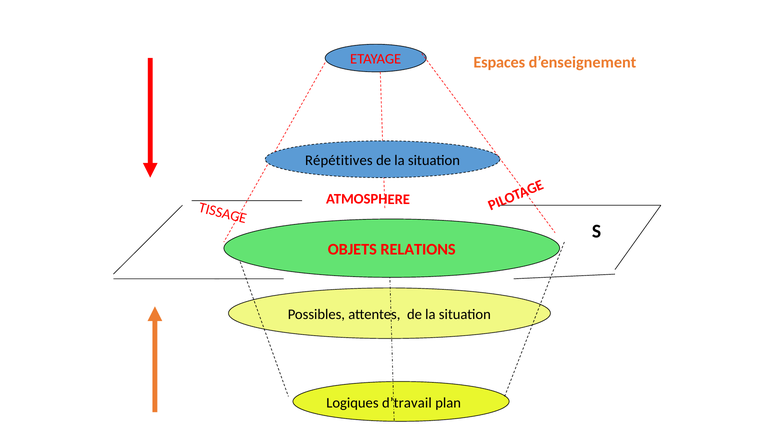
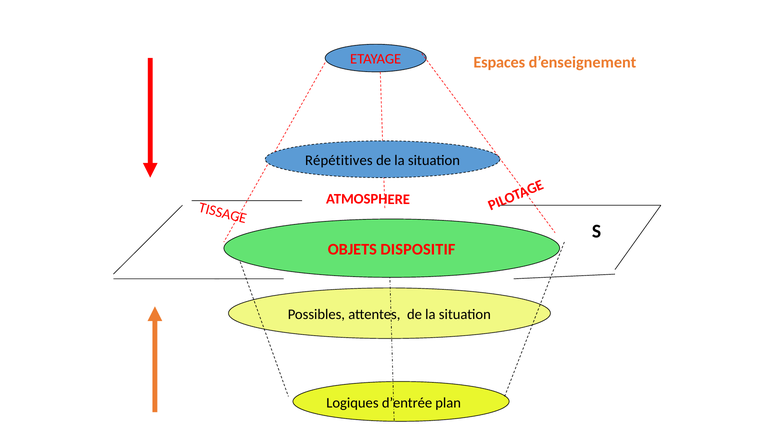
RELATIONS: RELATIONS -> DISPOSITIF
d’travail: d’travail -> d’entrée
